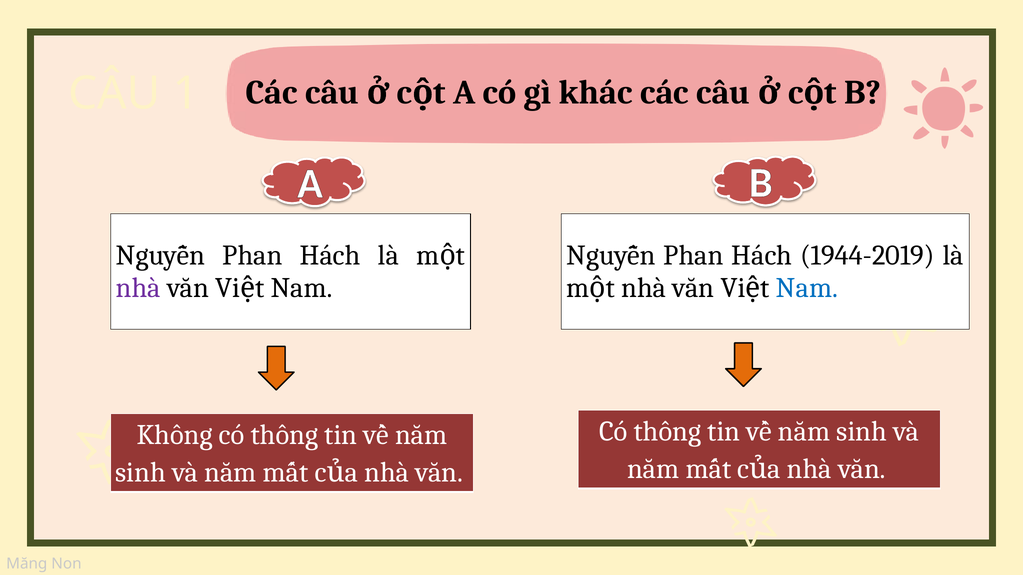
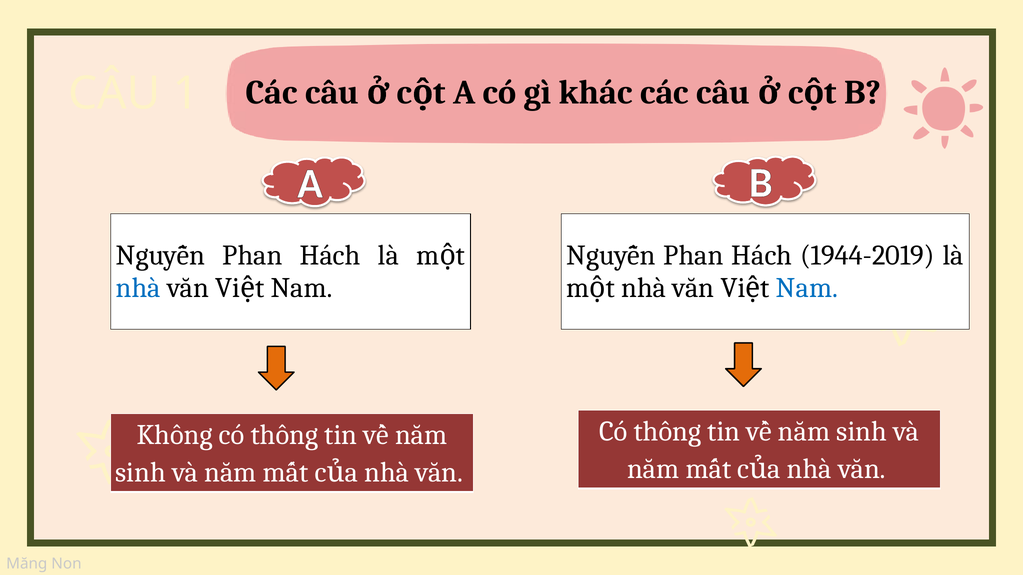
nhà at (138, 288) colour: purple -> blue
